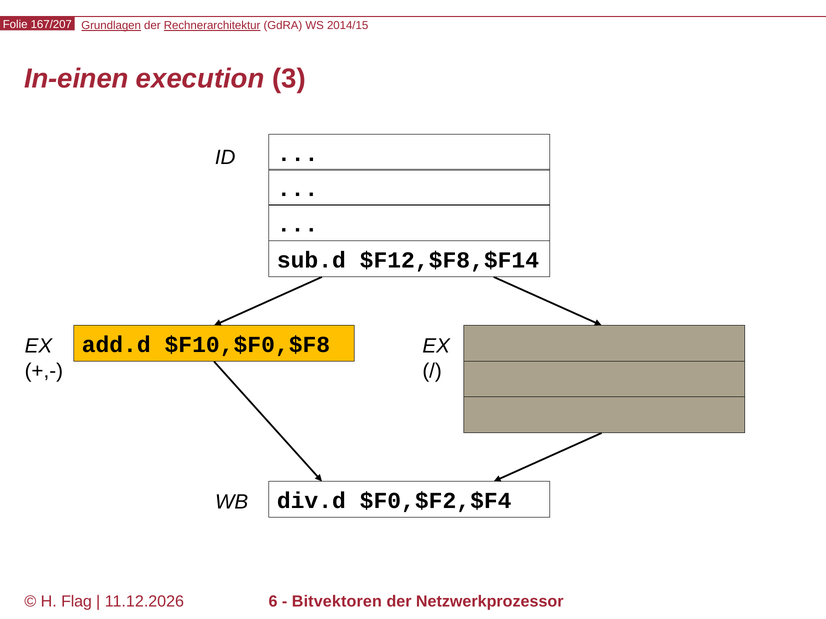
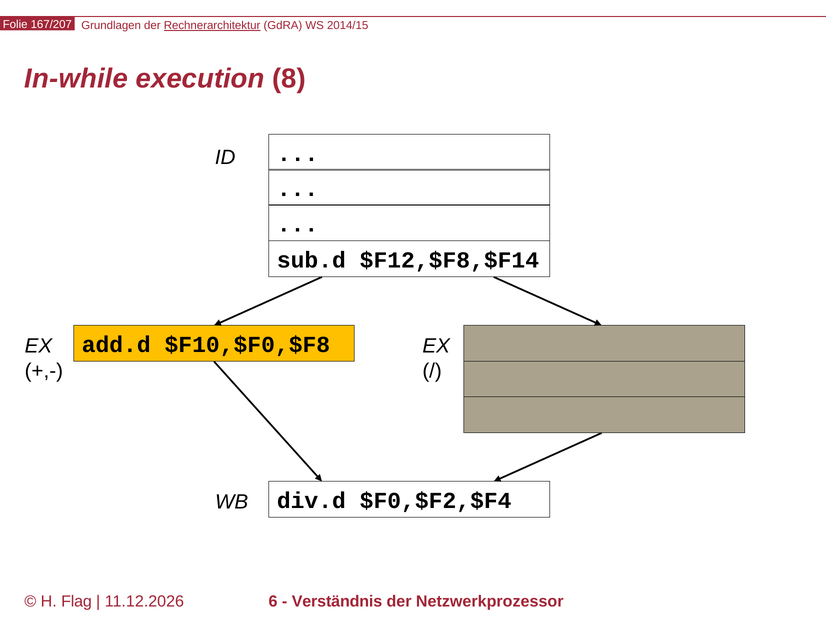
Grundlagen underline: present -> none
In-einen: In-einen -> In-while
3: 3 -> 8
Bitvektoren: Bitvektoren -> Verständnis
